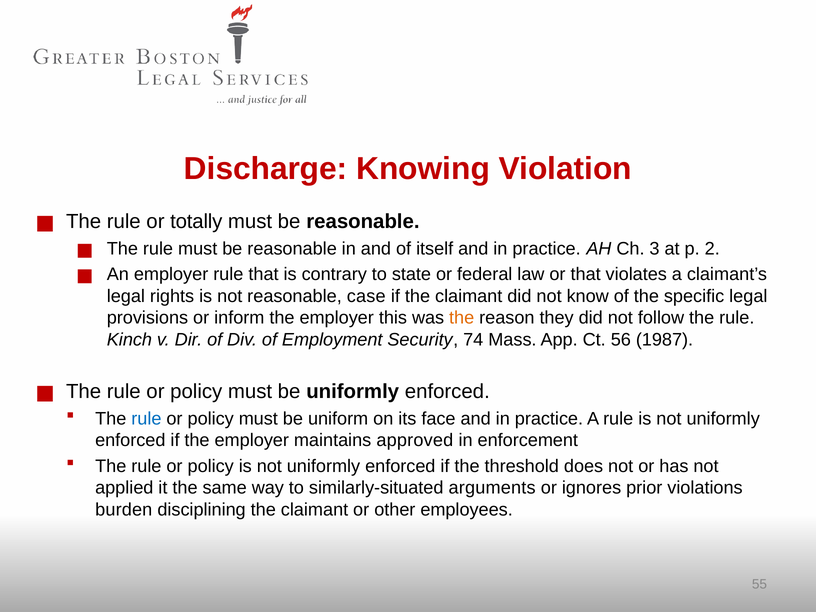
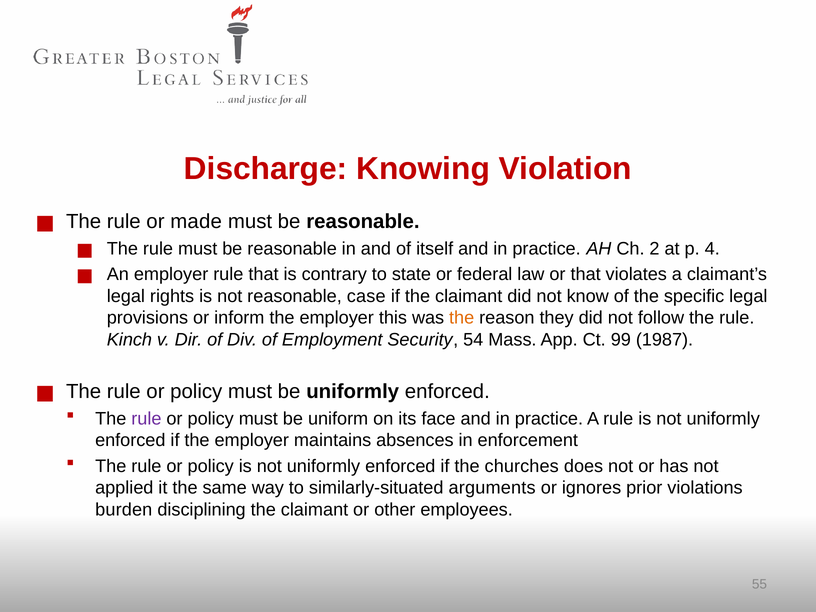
totally: totally -> made
3: 3 -> 2
2: 2 -> 4
74: 74 -> 54
56: 56 -> 99
rule at (146, 419) colour: blue -> purple
approved: approved -> absences
threshold: threshold -> churches
